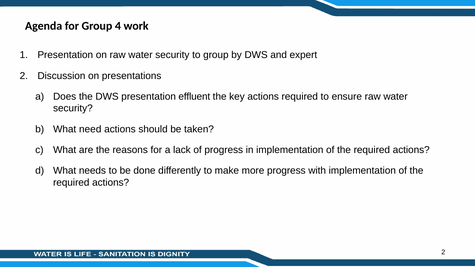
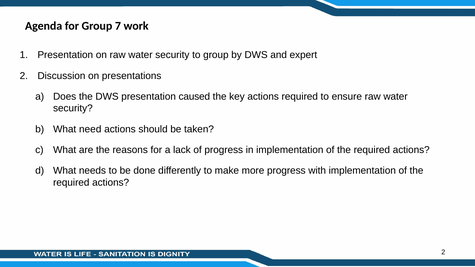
4: 4 -> 7
effluent: effluent -> caused
